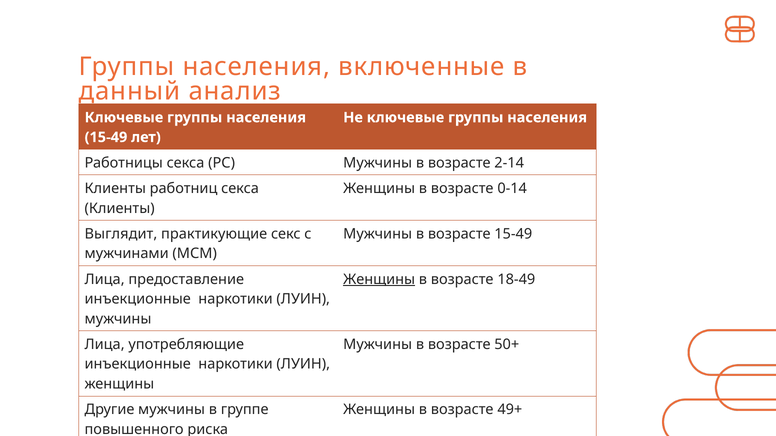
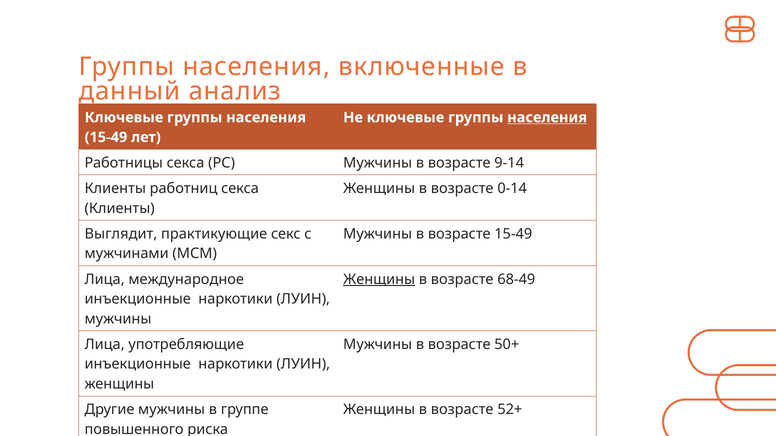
населения at (547, 118) underline: none -> present
2-14: 2-14 -> 9-14
предоставление: предоставление -> международное
18-49: 18-49 -> 68-49
49+: 49+ -> 52+
